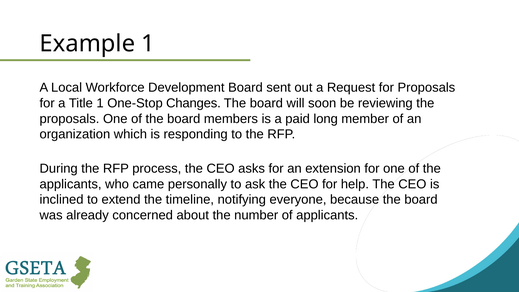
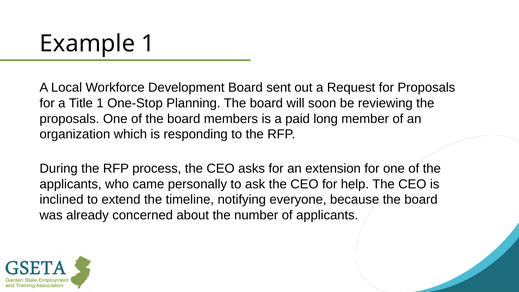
Changes: Changes -> Planning
